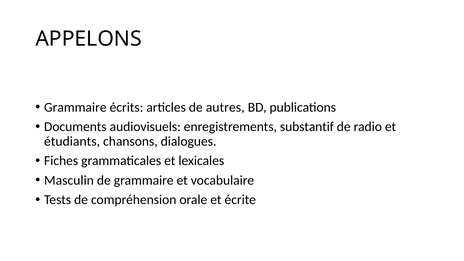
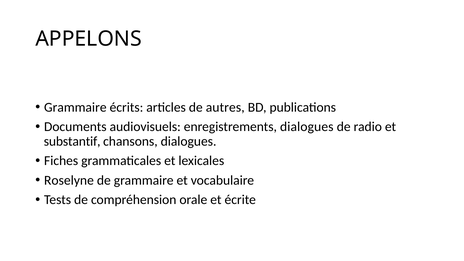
enregistrements substantif: substantif -> dialogues
étudiants: étudiants -> substantif
Masculin: Masculin -> Roselyne
